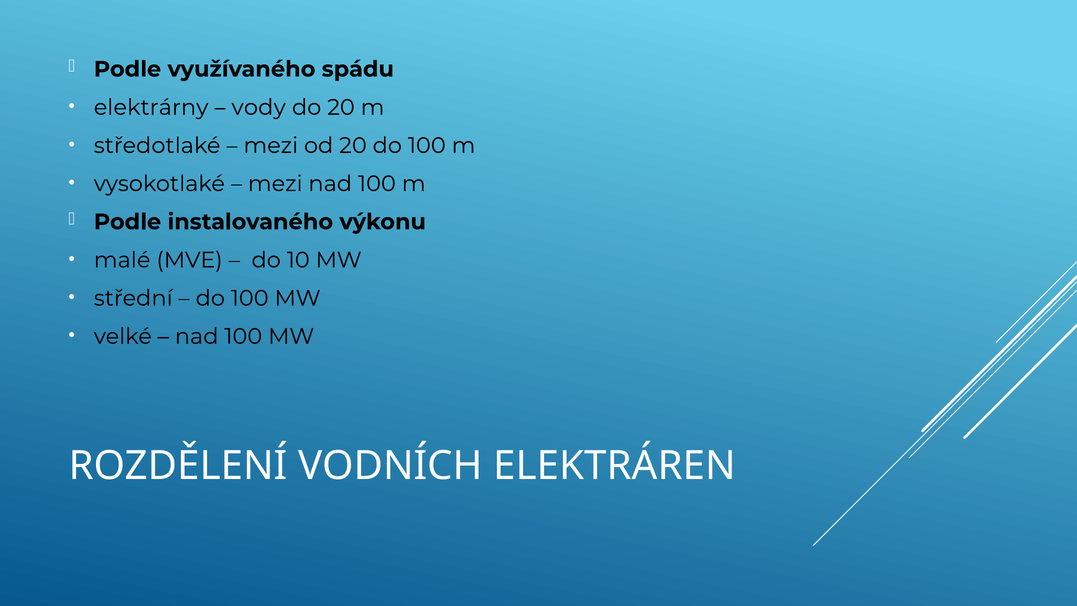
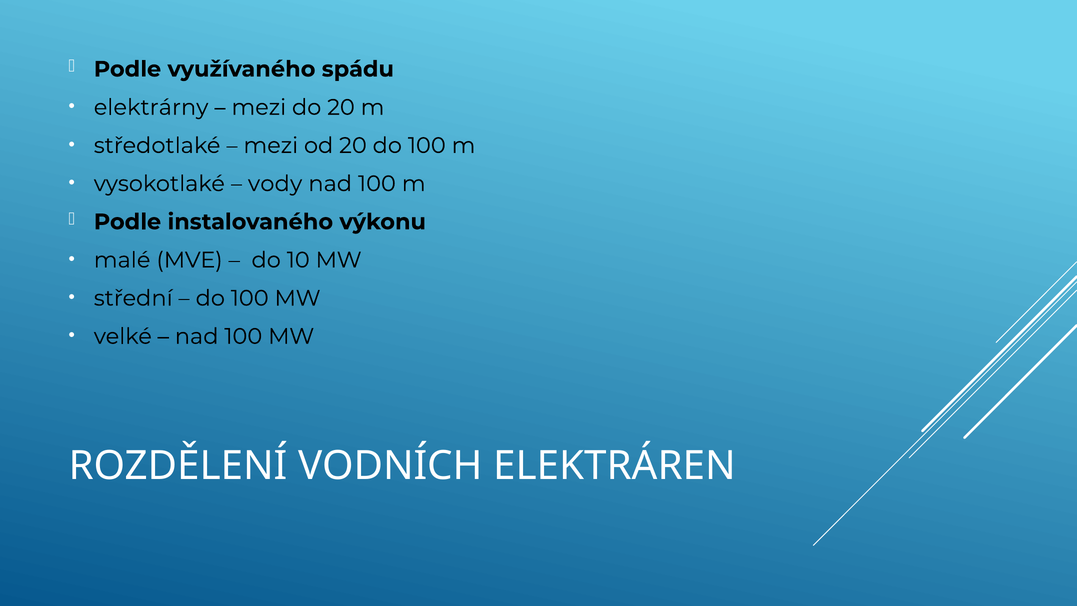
vody at (259, 107): vody -> mezi
mezi at (275, 184): mezi -> vody
